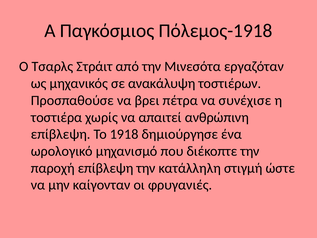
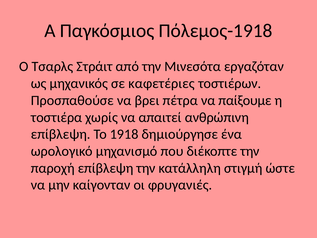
ανακάλυψη: ανακάλυψη -> καφετέριες
συνέχισε: συνέχισε -> παίξουμε
